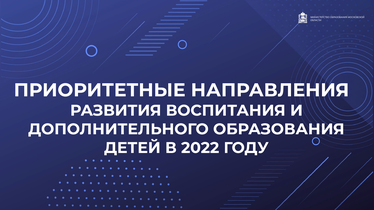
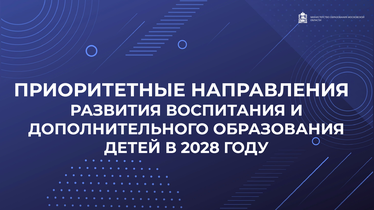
2022: 2022 -> 2028
